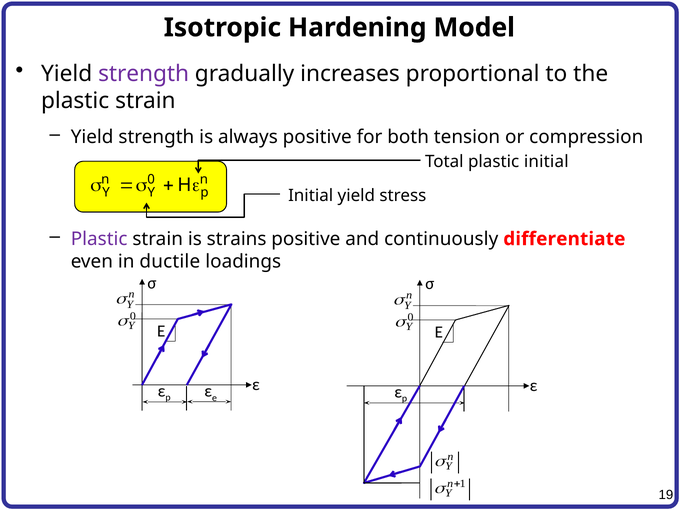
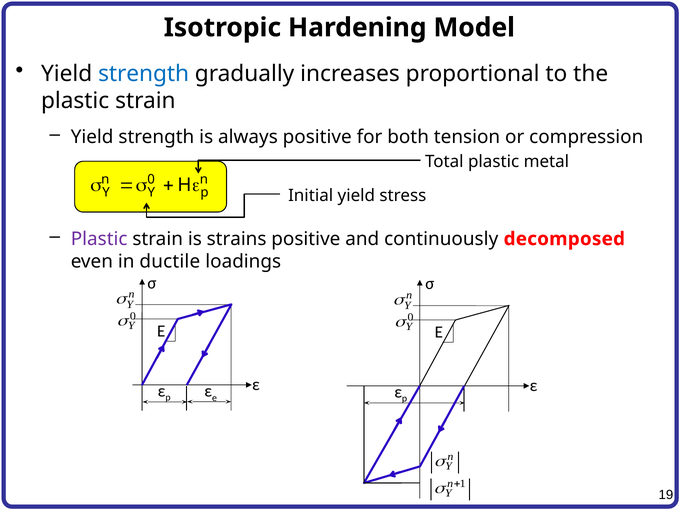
strength at (144, 74) colour: purple -> blue
plastic initial: initial -> metal
differentiate: differentiate -> decomposed
